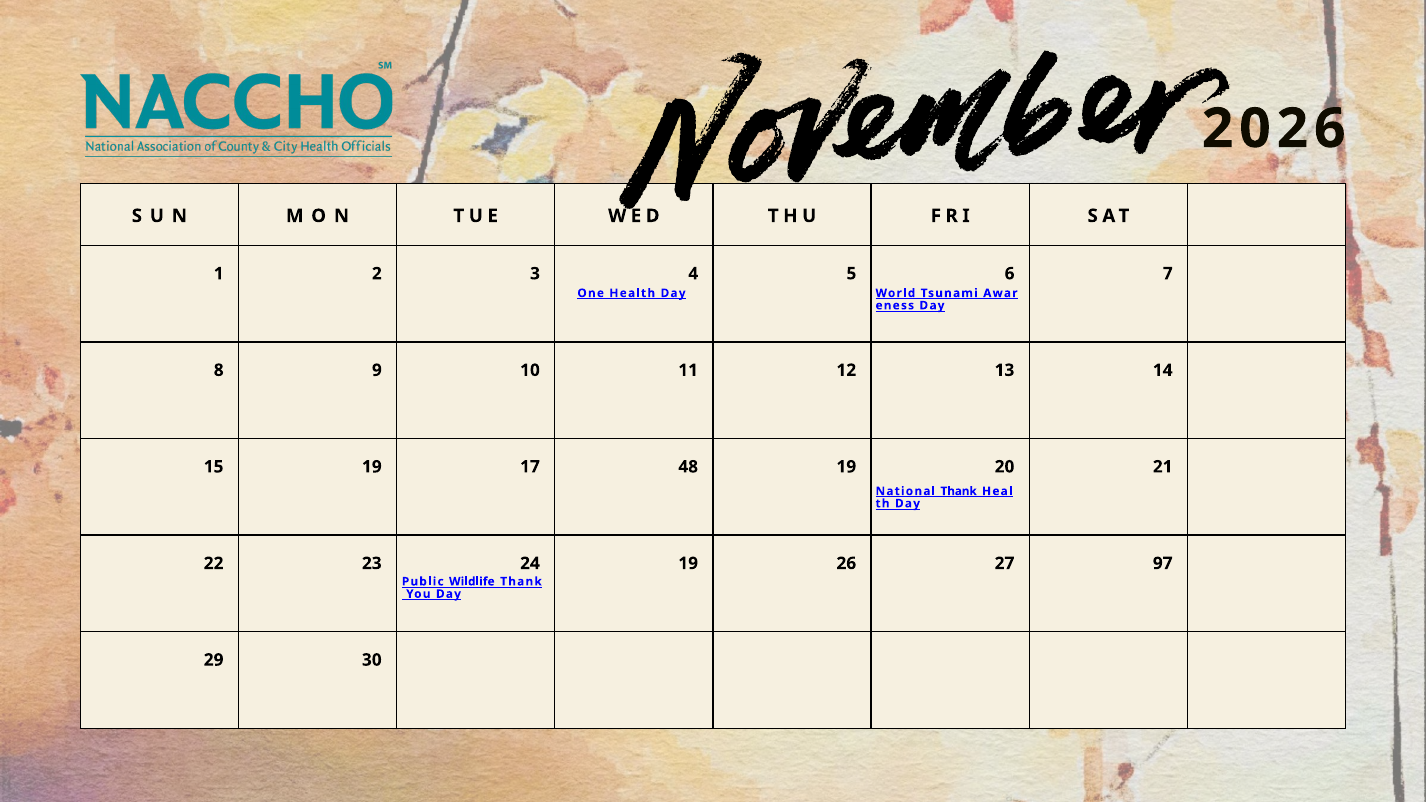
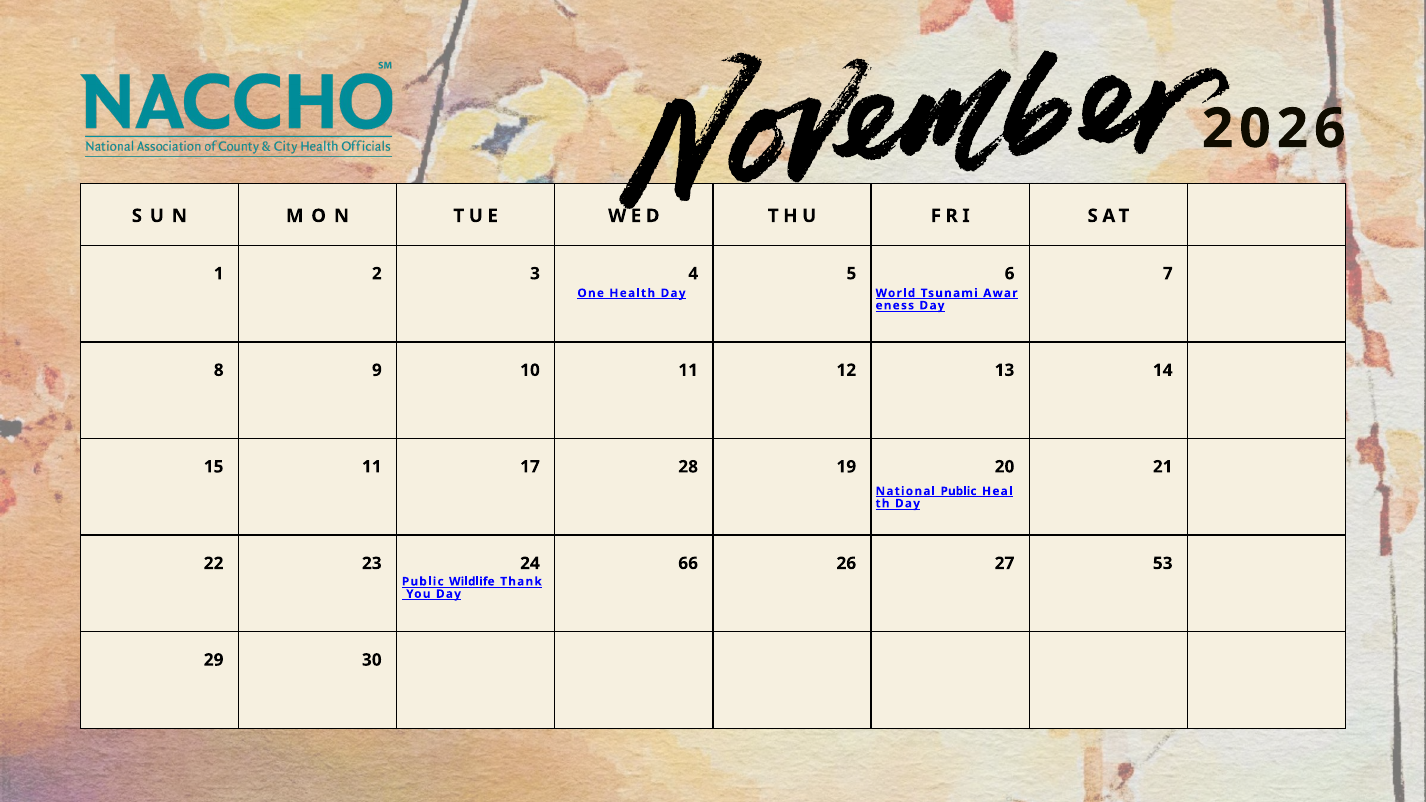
15 19: 19 -> 11
48: 48 -> 28
National Thank: Thank -> Public
24 19: 19 -> 66
97: 97 -> 53
